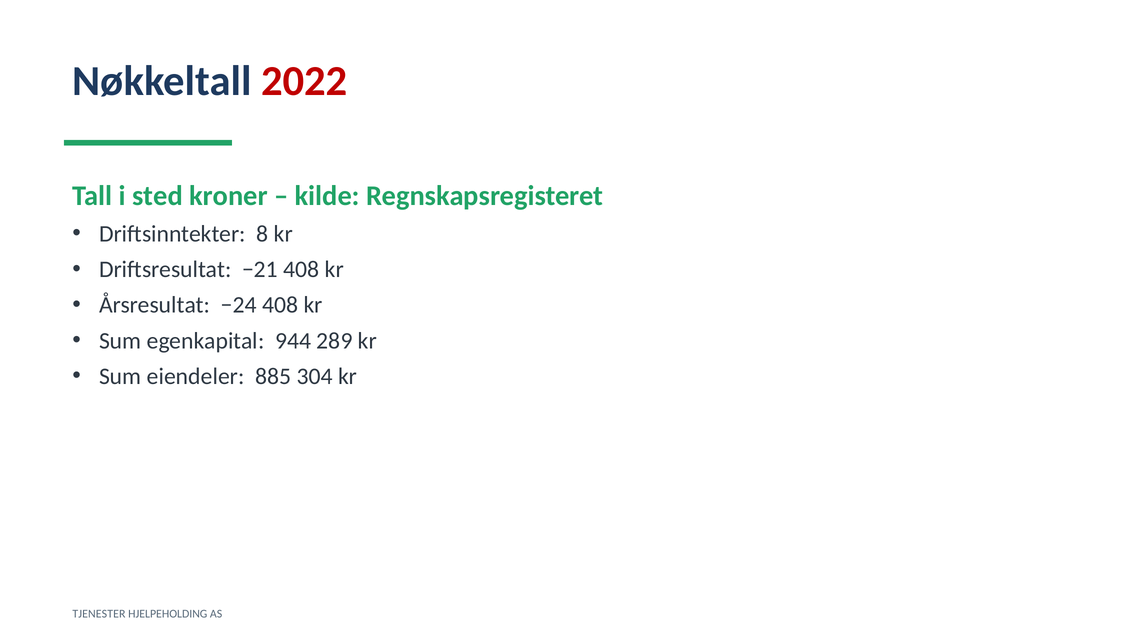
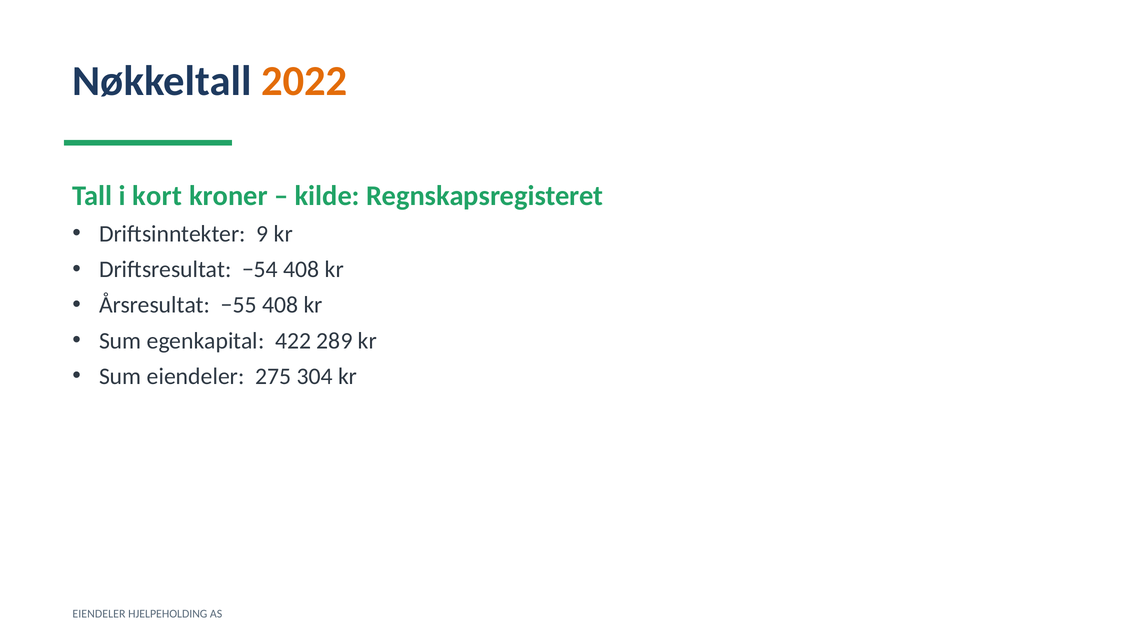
2022 colour: red -> orange
sted: sted -> kort
8: 8 -> 9
−21: −21 -> −54
−24: −24 -> −55
944: 944 -> 422
885: 885 -> 275
TJENESTER at (99, 614): TJENESTER -> EIENDELER
